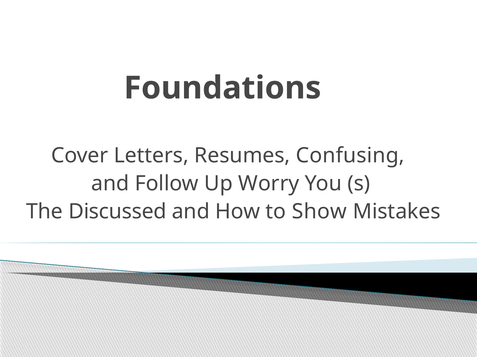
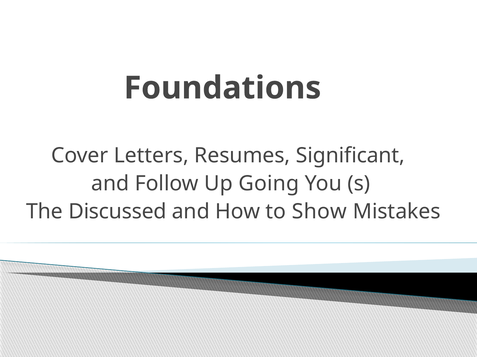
Confusing: Confusing -> Significant
Worry: Worry -> Going
